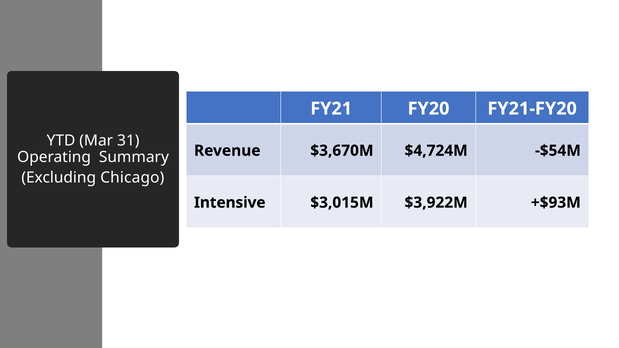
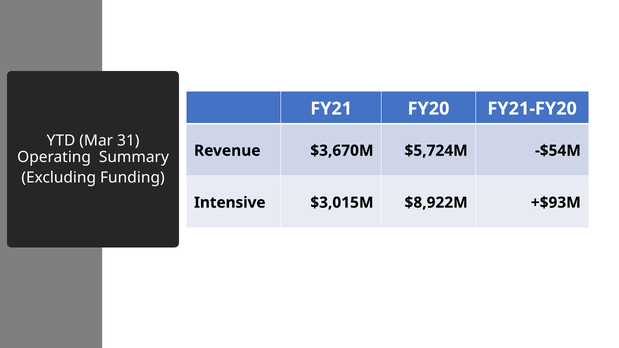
$4,724M: $4,724M -> $5,724M
Chicago: Chicago -> Funding
$3,922M: $3,922M -> $8,922M
